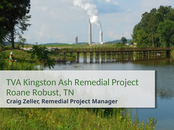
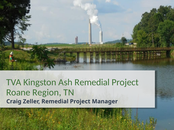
Robust: Robust -> Region
